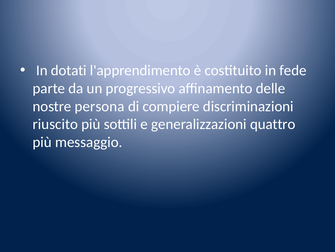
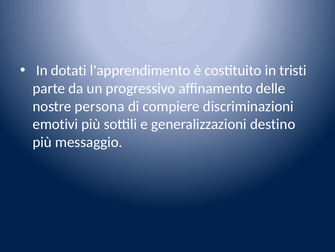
fede: fede -> tristi
riuscito: riuscito -> emotivi
quattro: quattro -> destino
